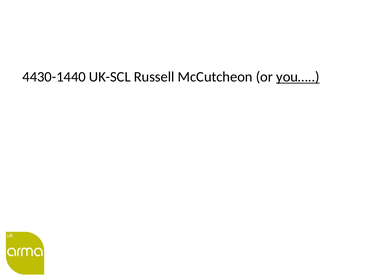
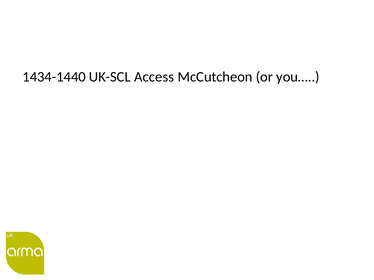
4430-1440: 4430-1440 -> 1434-1440
Russell: Russell -> Access
you… underline: present -> none
